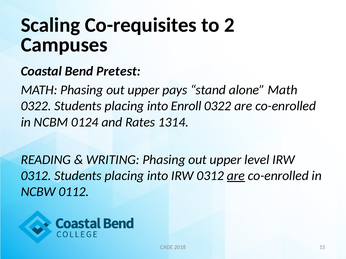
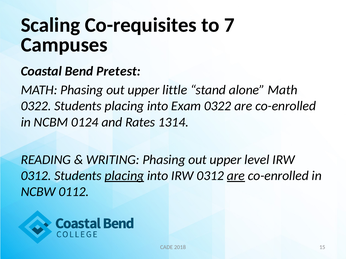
2: 2 -> 7
pays: pays -> little
Enroll: Enroll -> Exam
placing at (124, 176) underline: none -> present
